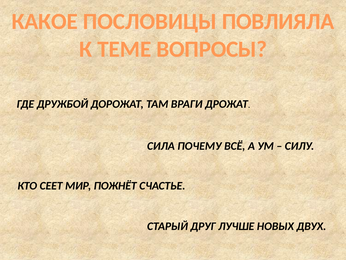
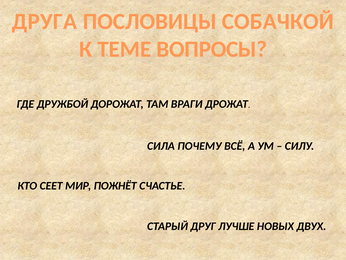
КАКОЕ: КАКОЕ -> ДРУГА
ПОВЛИЯЛА: ПОВЛИЯЛА -> СОБАЧКОЙ
